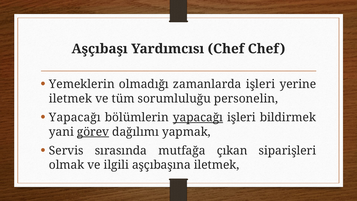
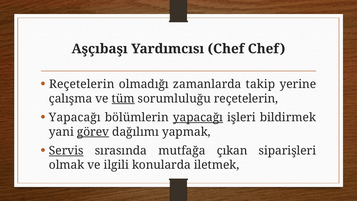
Yemeklerin at (82, 84): Yemeklerin -> Reçetelerin
zamanlarda işleri: işleri -> takip
iletmek at (71, 98): iletmek -> çalışma
tüm underline: none -> present
sorumluluğu personelin: personelin -> reçetelerin
Servis underline: none -> present
aşçıbaşına: aşçıbaşına -> konularda
